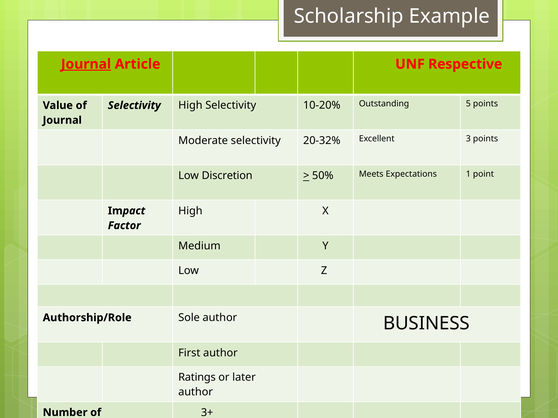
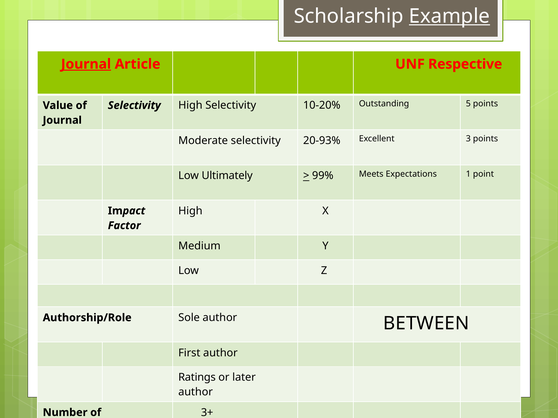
Example underline: none -> present
20-32%: 20-32% -> 20-93%
Discretion: Discretion -> Ultimately
50%: 50% -> 99%
BUSINESS: BUSINESS -> BETWEEN
